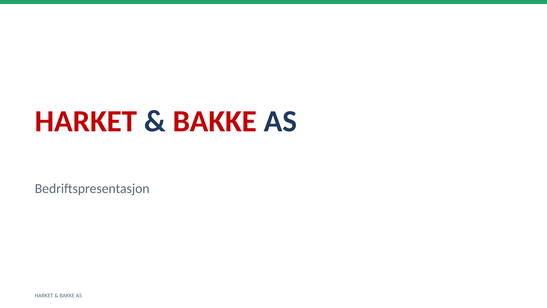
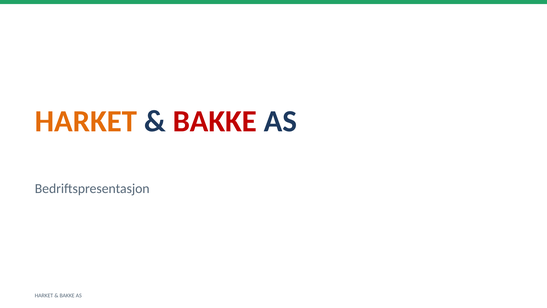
HARKET at (86, 121) colour: red -> orange
